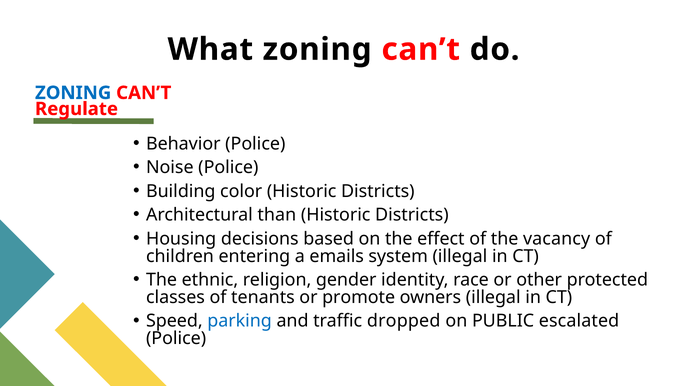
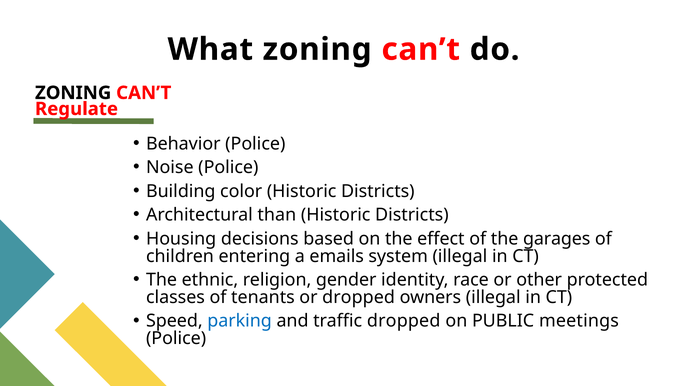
ZONING at (73, 93) colour: blue -> black
vacancy: vacancy -> garages
or promote: promote -> dropped
escalated: escalated -> meetings
